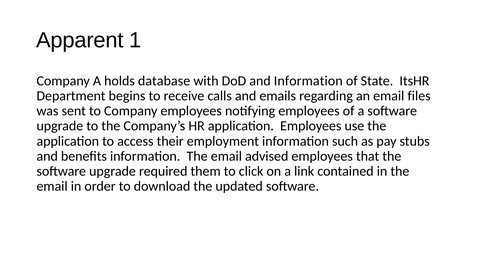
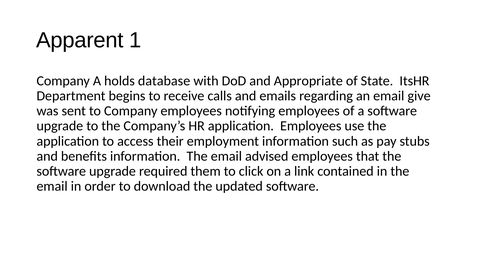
and Information: Information -> Appropriate
files: files -> give
